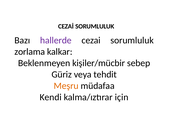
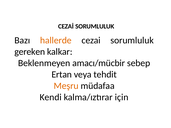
hallerde colour: purple -> orange
zorlama: zorlama -> gereken
kişiler/mücbir: kişiler/mücbir -> amacı/mücbir
Güriz: Güriz -> Ertan
